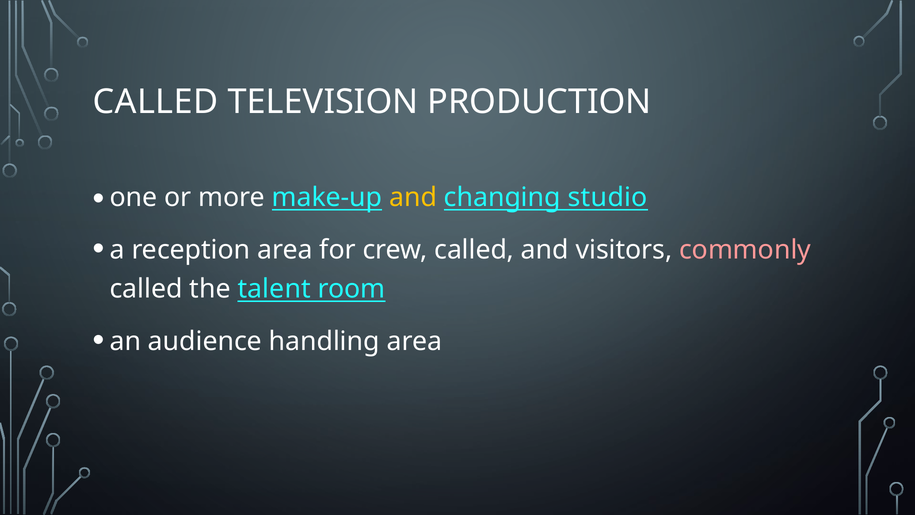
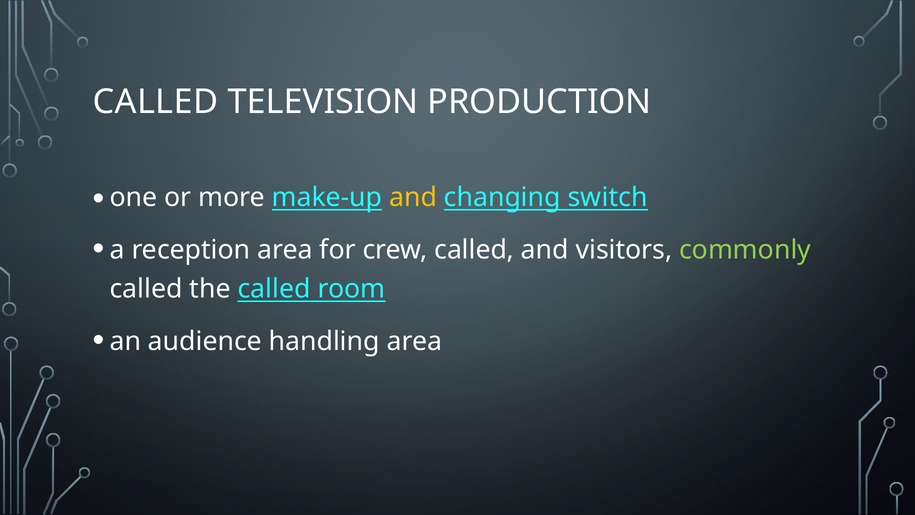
studio: studio -> switch
commonly colour: pink -> light green
the talent: talent -> called
